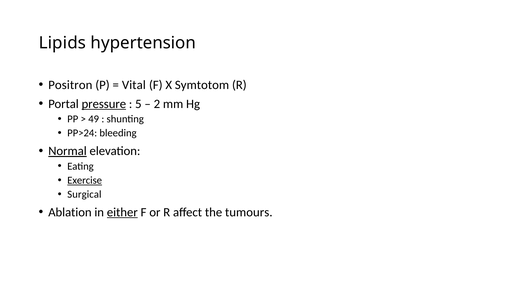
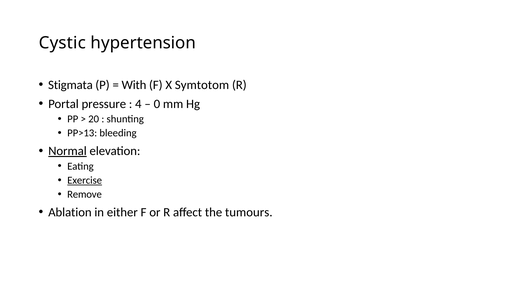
Lipids: Lipids -> Cystic
Positron: Positron -> Stigmata
Vital: Vital -> With
pressure underline: present -> none
5: 5 -> 4
2: 2 -> 0
49: 49 -> 20
PP>24: PP>24 -> PP>13
Surgical: Surgical -> Remove
either underline: present -> none
